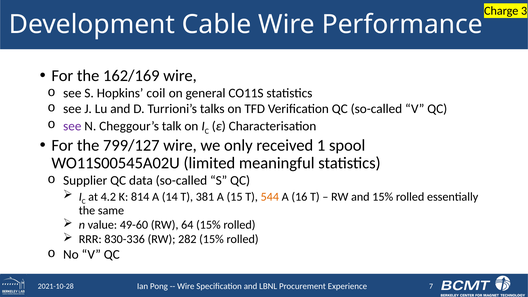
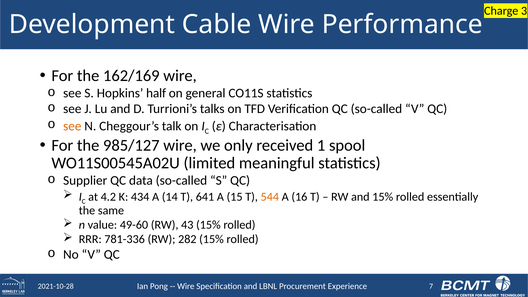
coil: coil -> half
see at (72, 126) colour: purple -> orange
799/127: 799/127 -> 985/127
814: 814 -> 434
381: 381 -> 641
64: 64 -> 43
830-336: 830-336 -> 781-336
